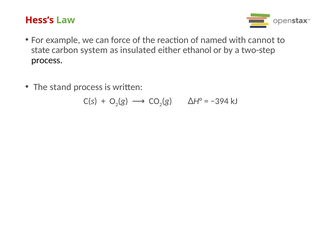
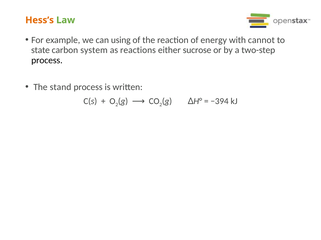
Hess’s colour: red -> orange
force: force -> using
named: named -> energy
insulated: insulated -> reactions
ethanol: ethanol -> sucrose
